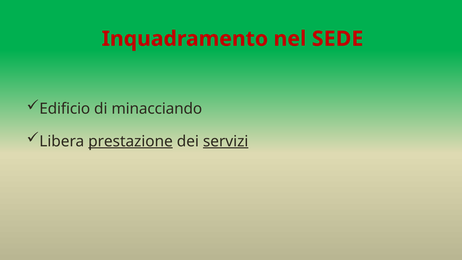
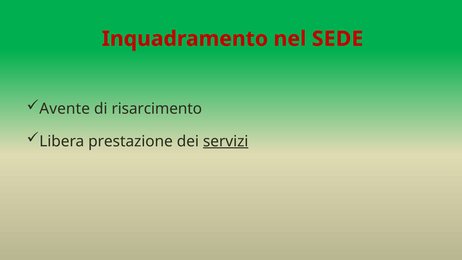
Edificio: Edificio -> Avente
minacciando: minacciando -> risarcimento
prestazione underline: present -> none
